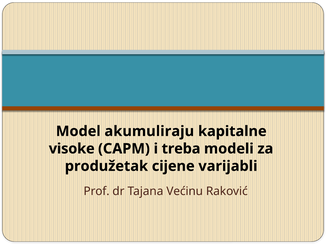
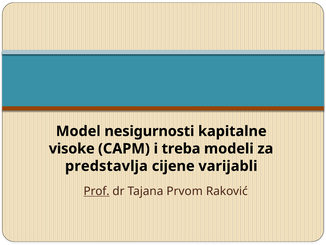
akumuliraju: akumuliraju -> nesigurnosti
produžetak: produžetak -> predstavlja
Prof underline: none -> present
Većinu: Većinu -> Prvom
